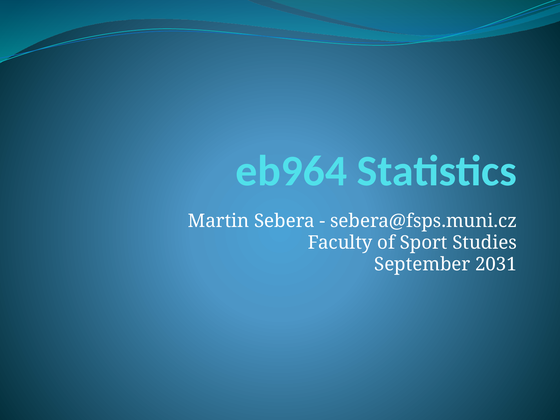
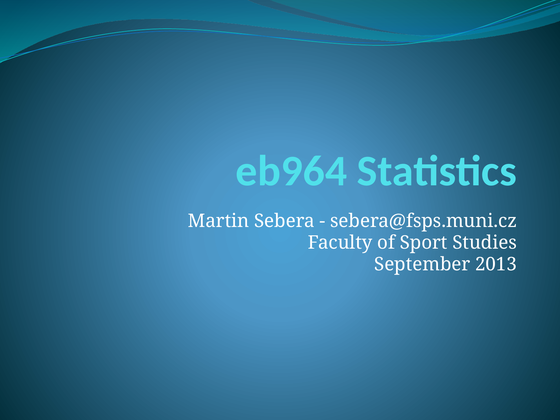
2031: 2031 -> 2013
